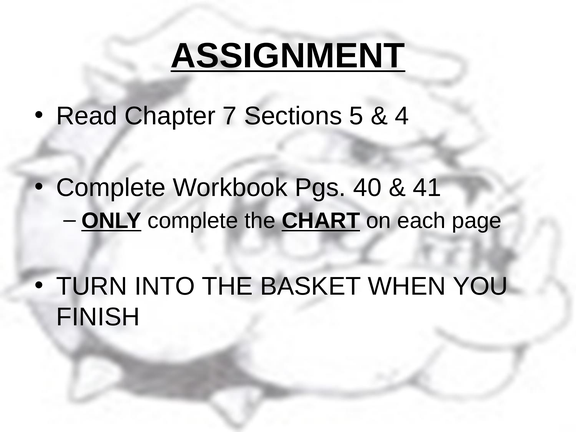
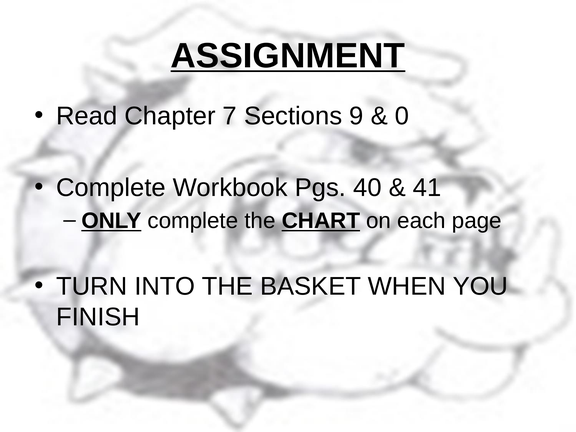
5: 5 -> 9
4: 4 -> 0
